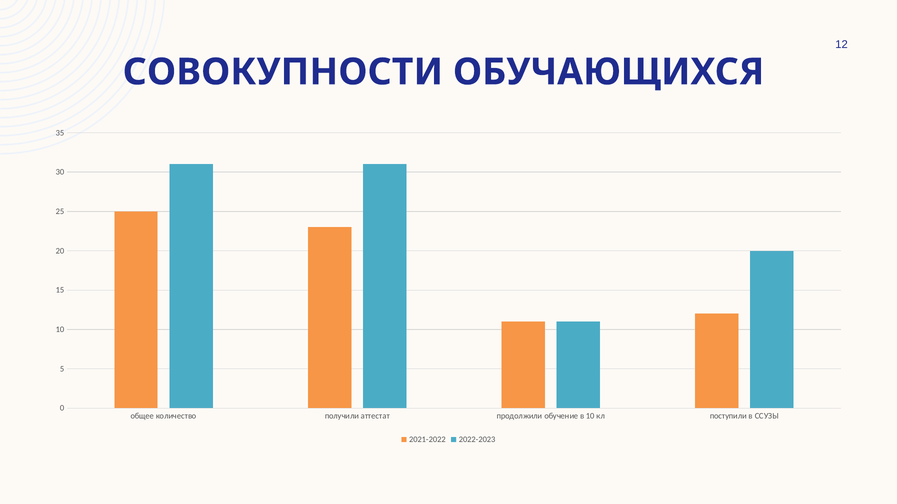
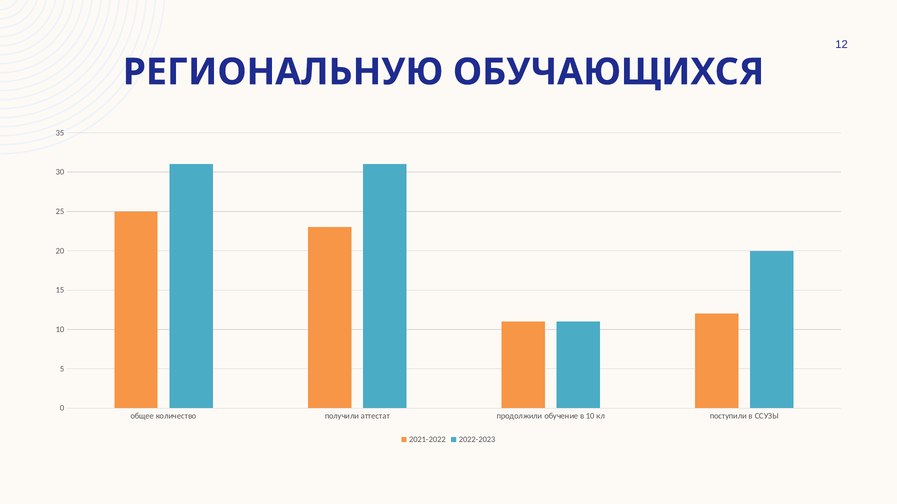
СОВОКУПНОСТИ: СОВОКУПНОСТИ -> РЕГИОНАЛЬНУЮ
